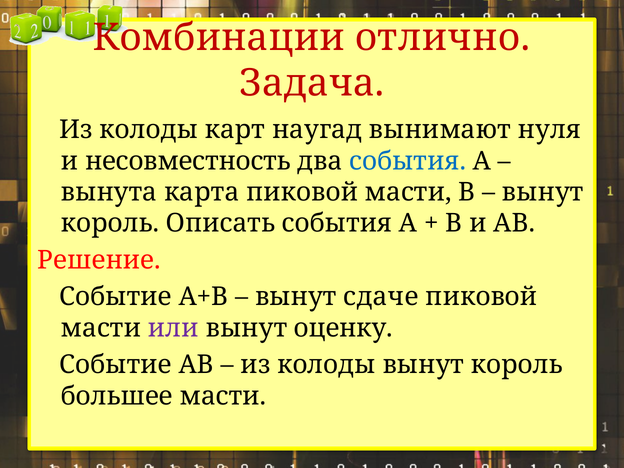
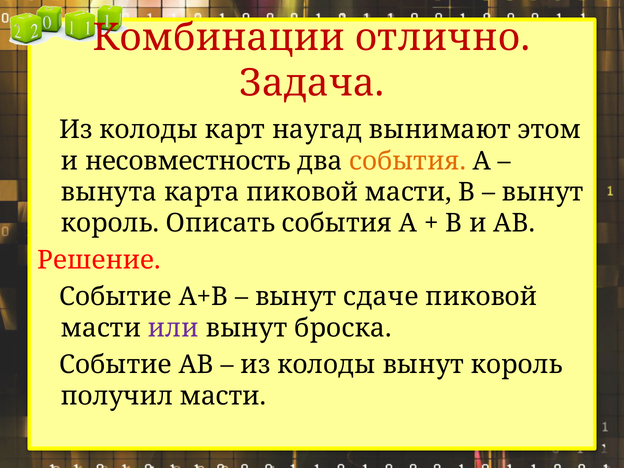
нуля: нуля -> этом
события at (408, 161) colour: blue -> orange
оценку: оценку -> броска
большее: большее -> получил
